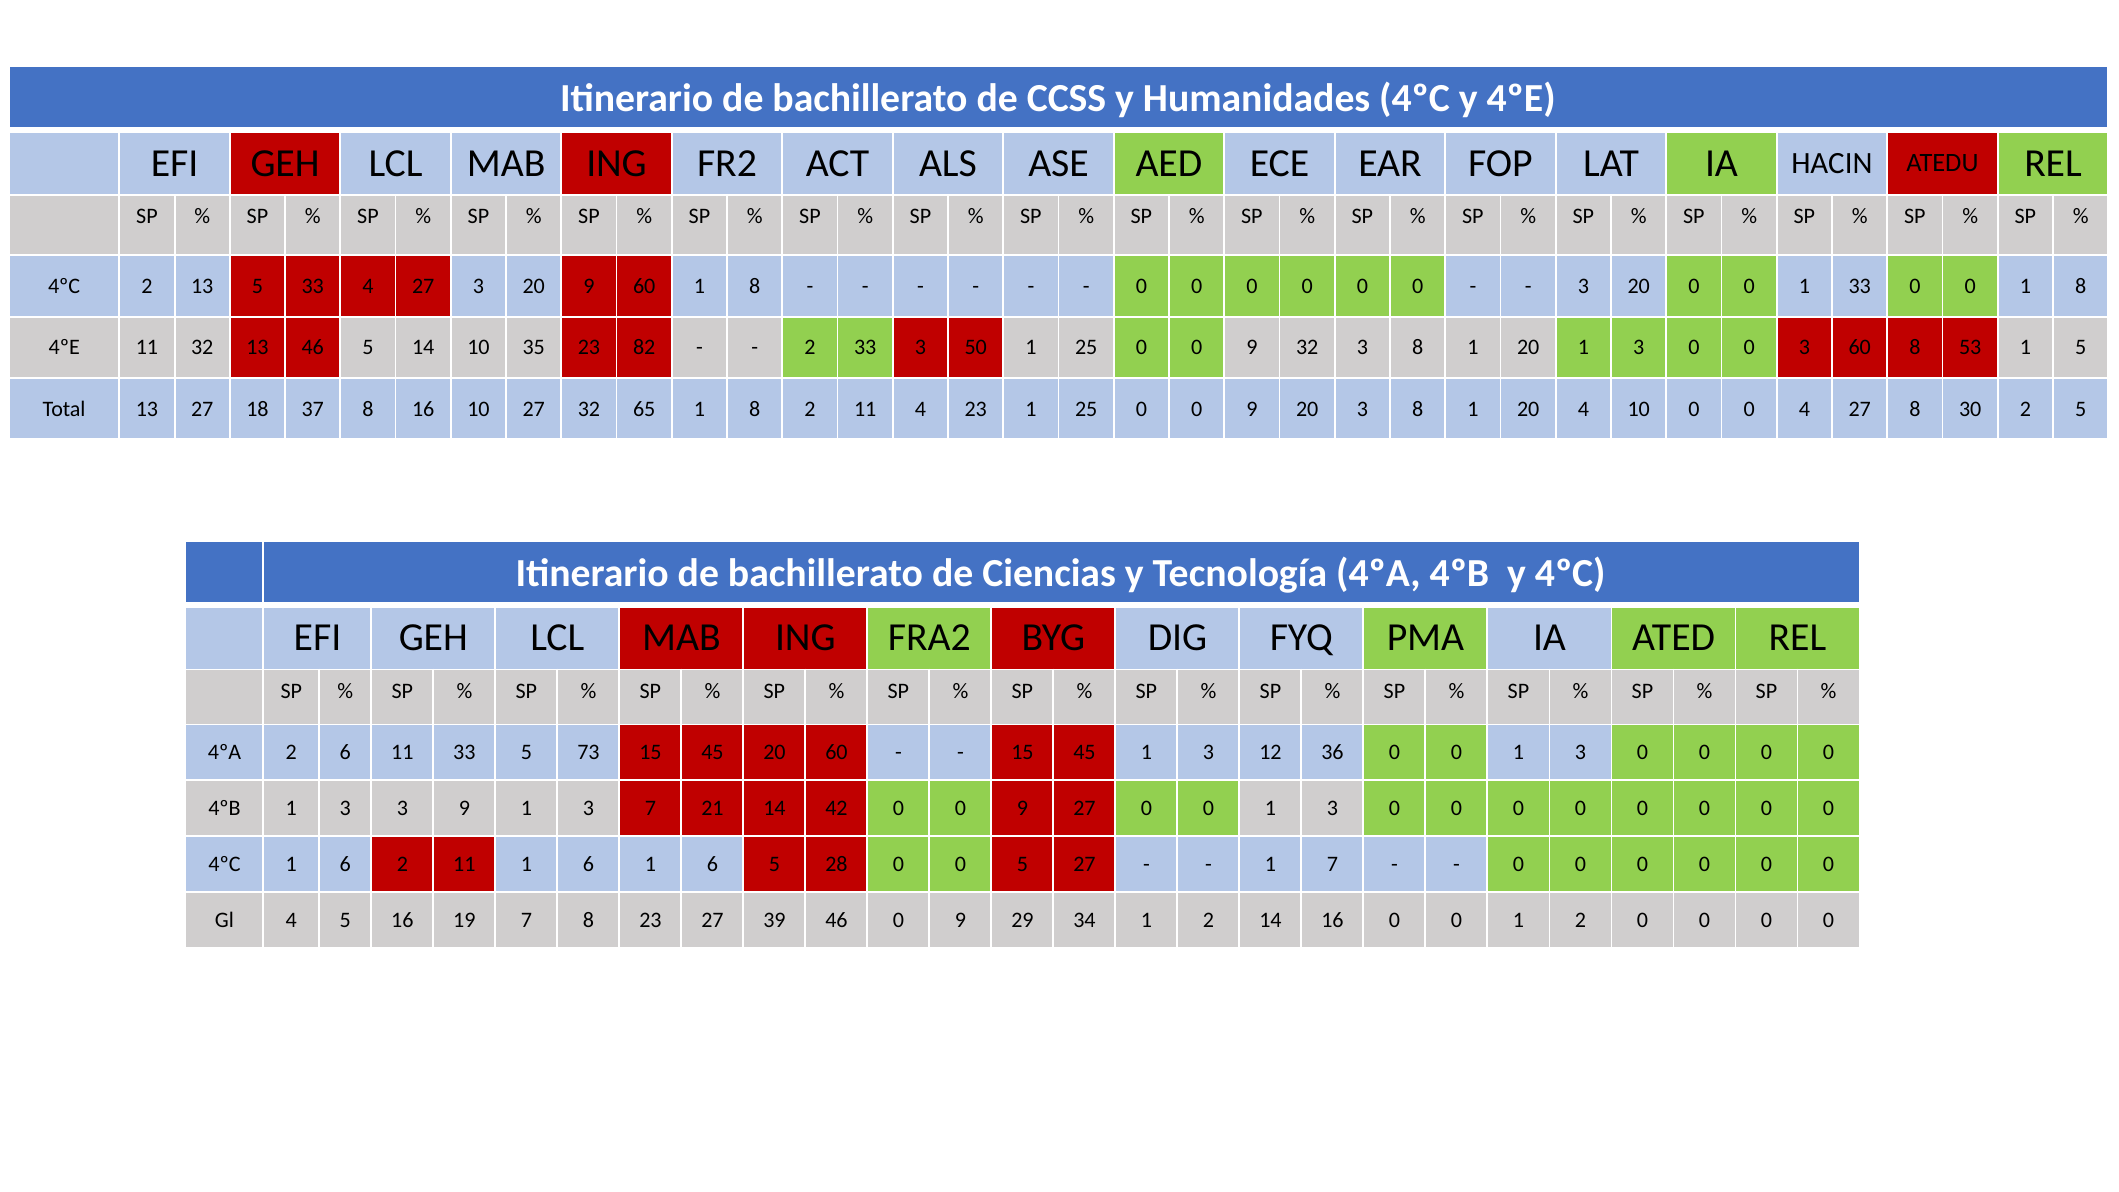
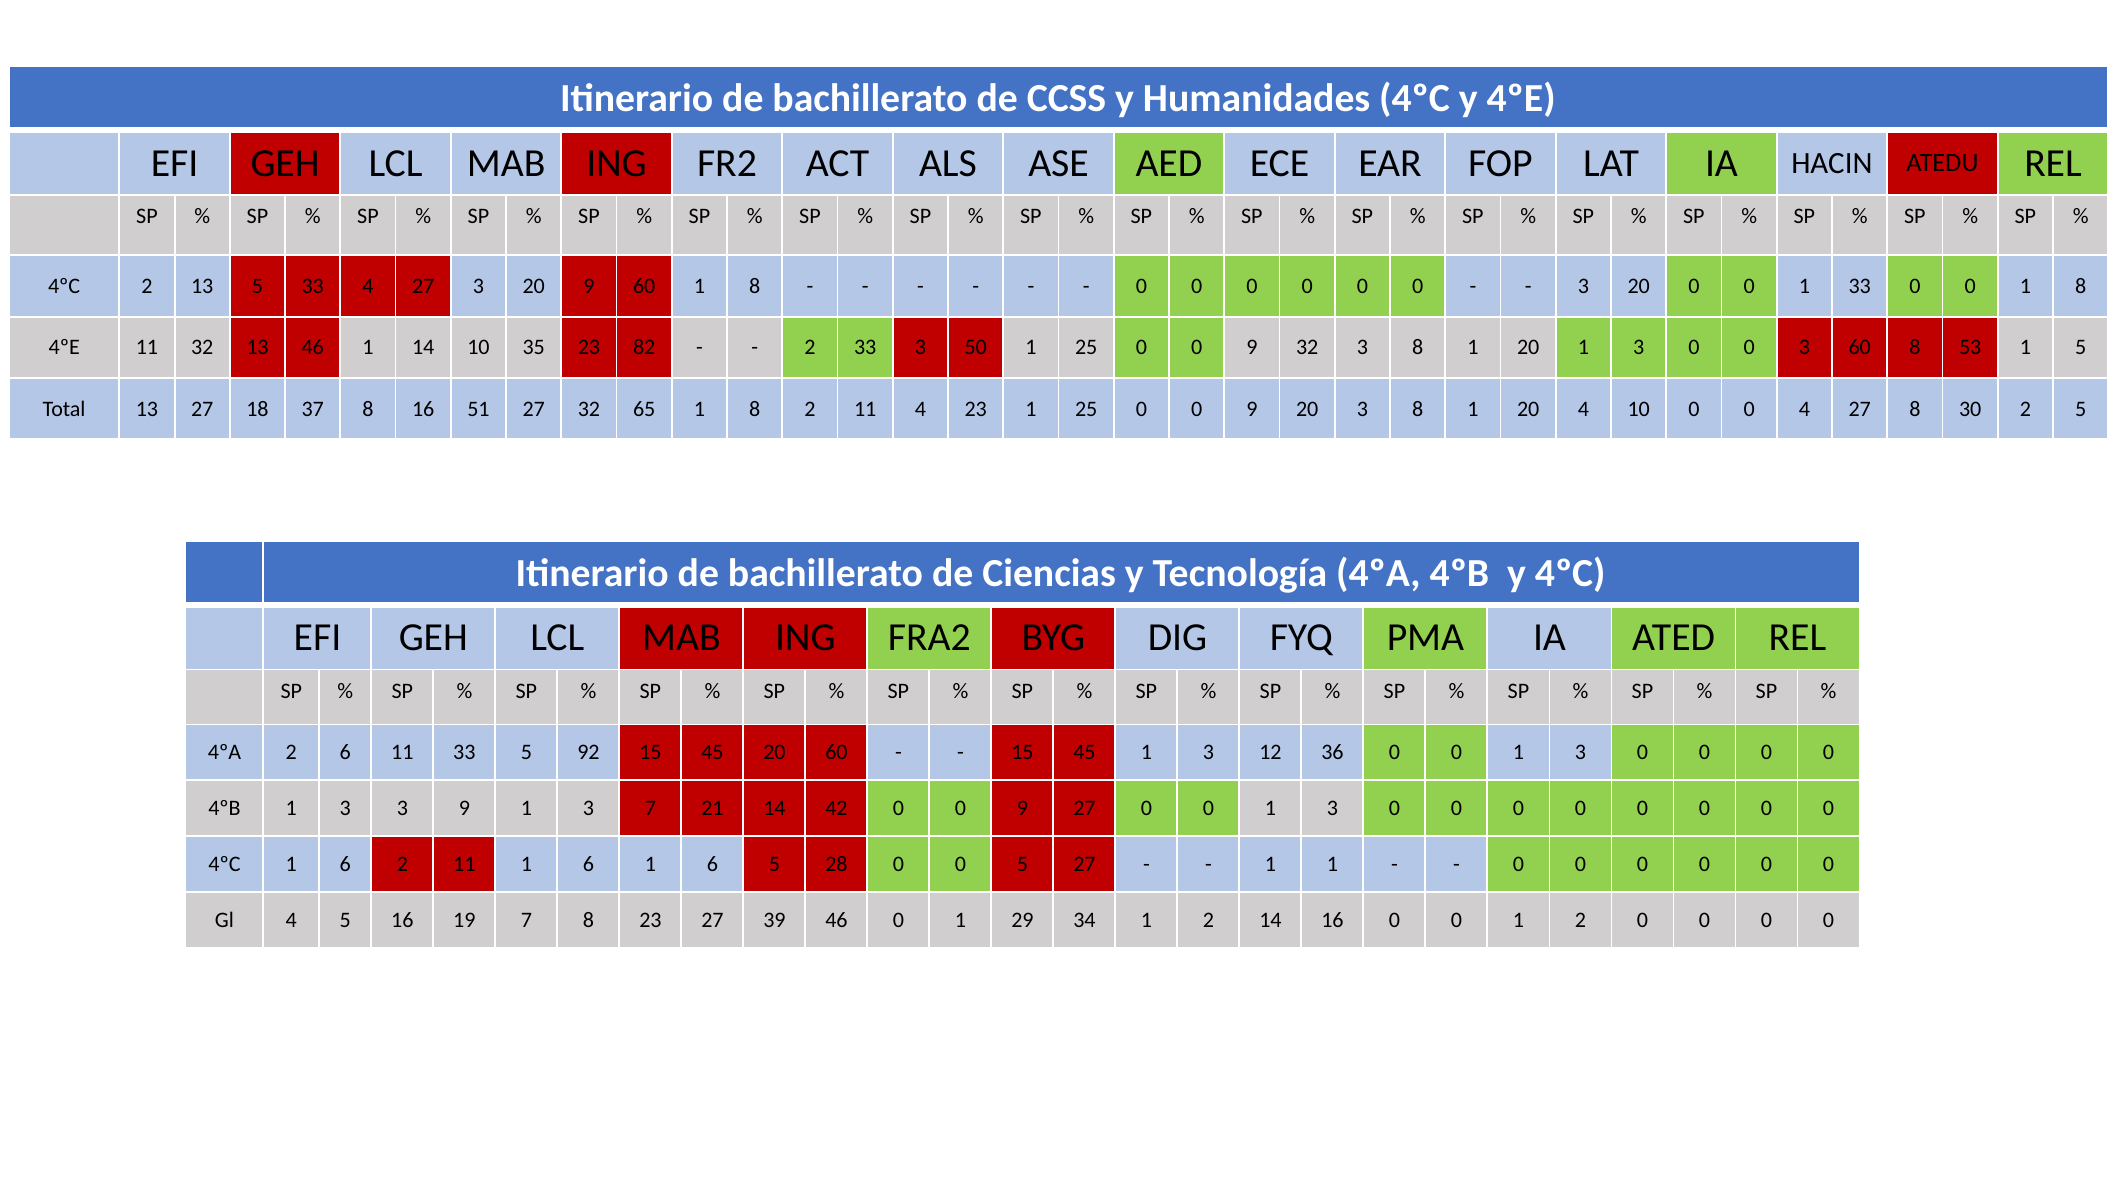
46 5: 5 -> 1
16 10: 10 -> 51
73: 73 -> 92
1 7: 7 -> 1
46 0 9: 9 -> 1
